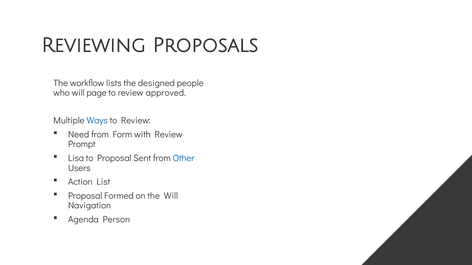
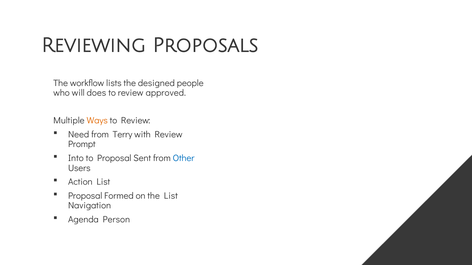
page: page -> does
Ways colour: blue -> orange
Form: Form -> Terry
Lisa: Lisa -> Into
the Will: Will -> List
